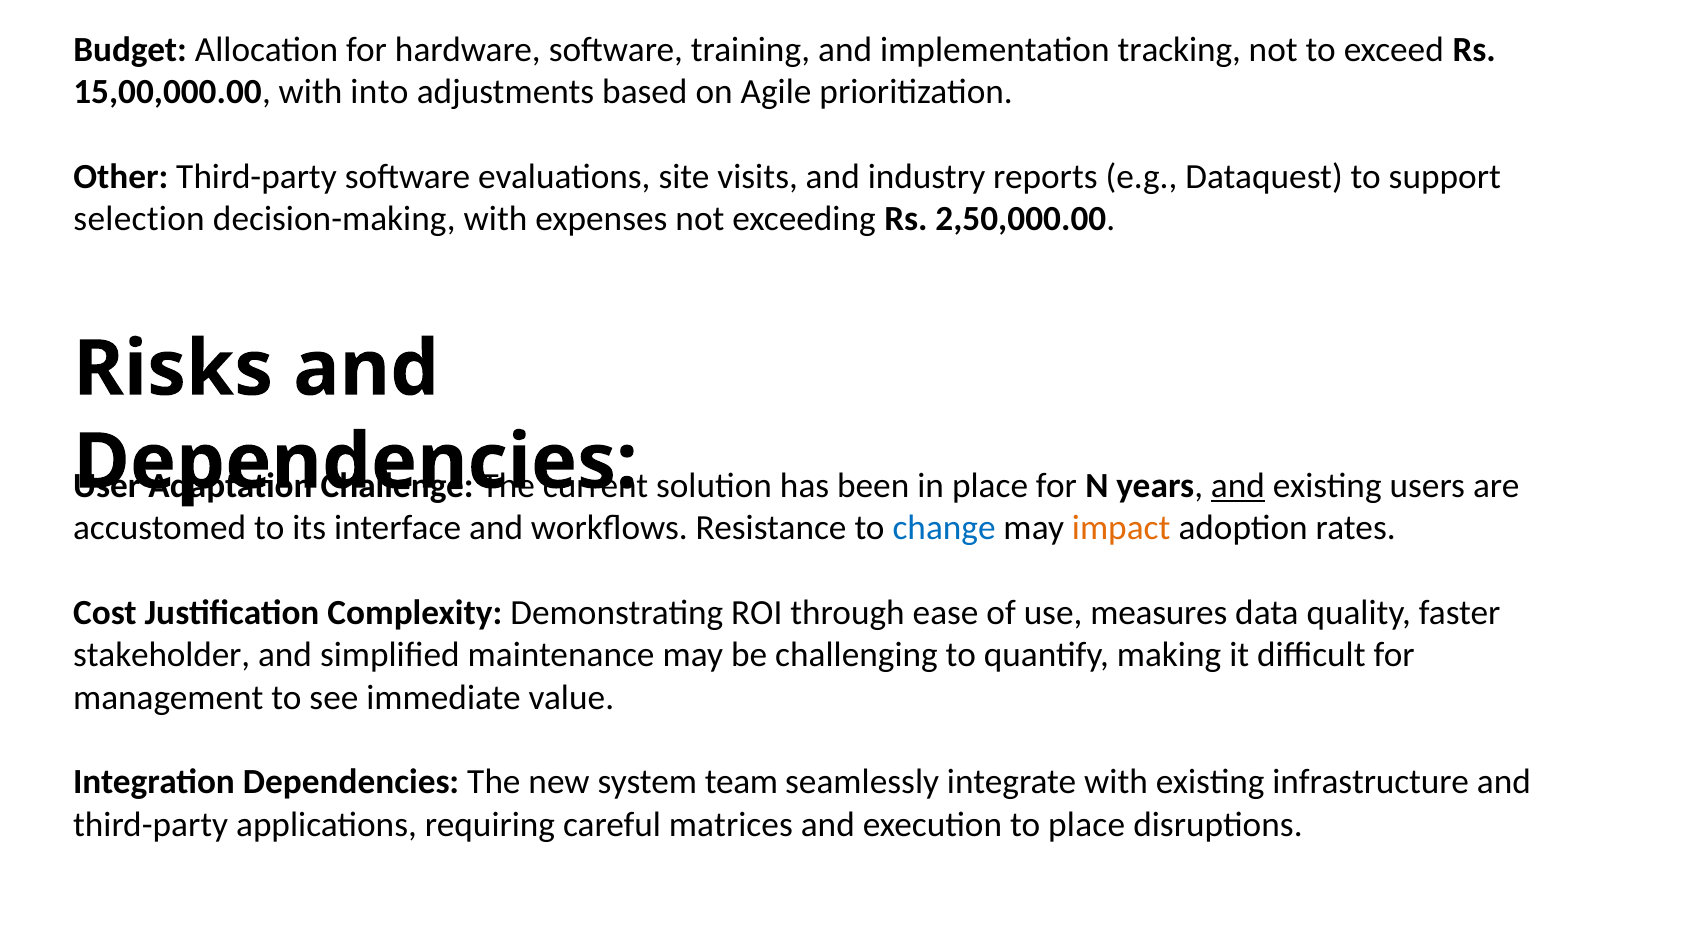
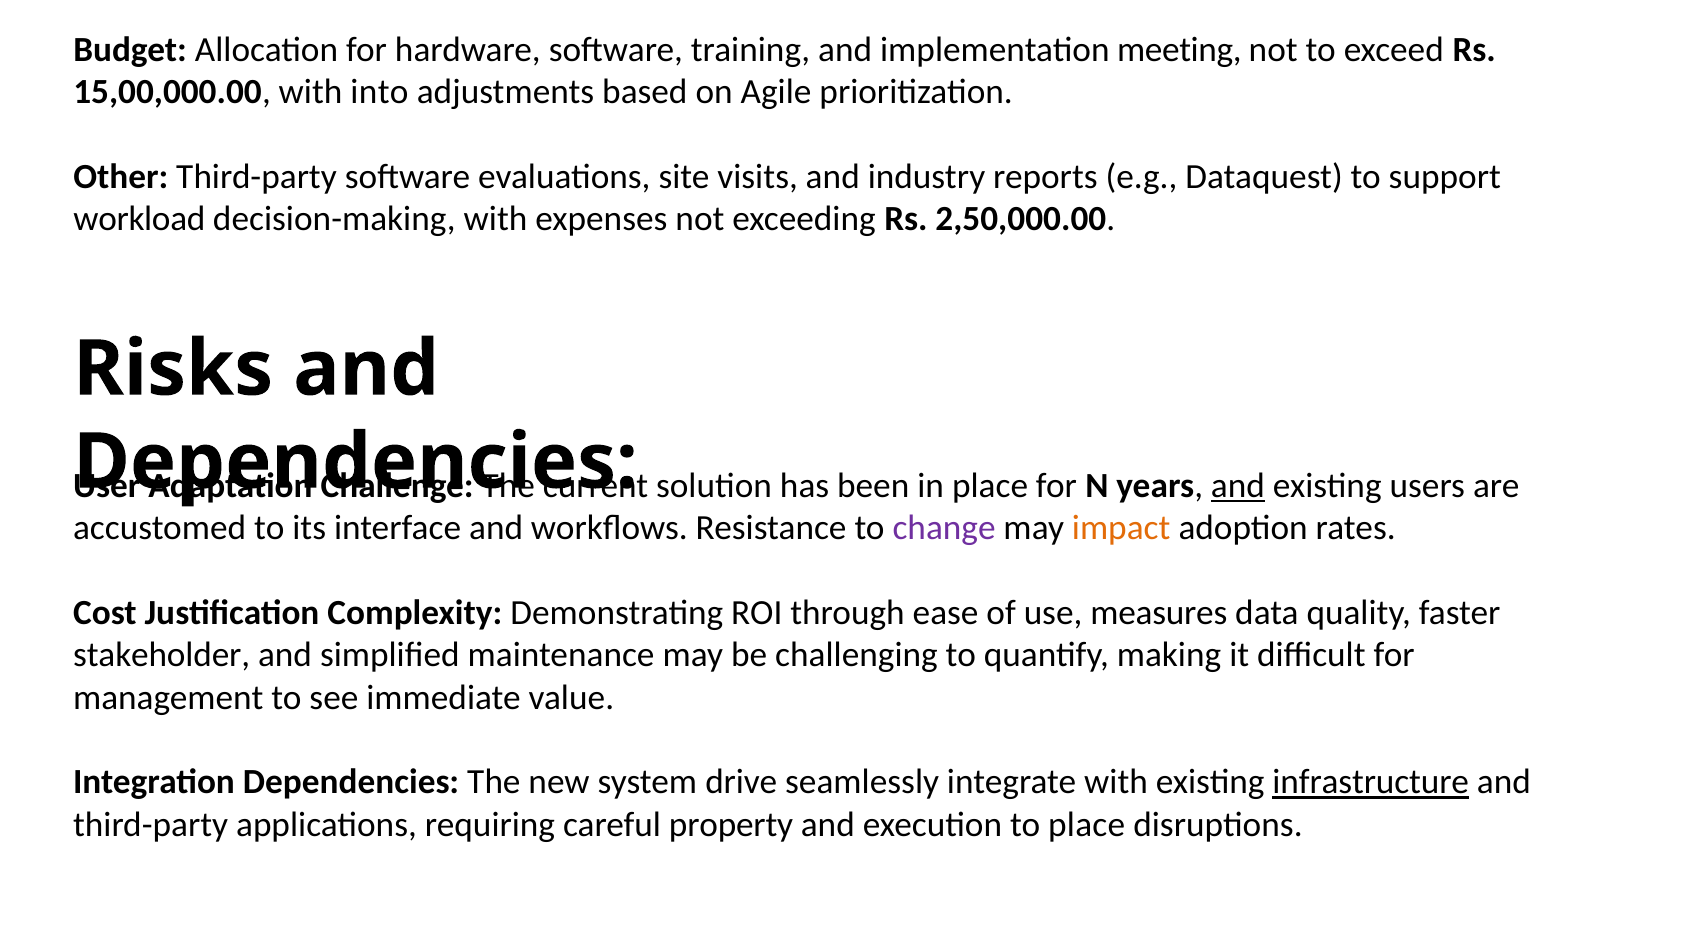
tracking: tracking -> meeting
selection: selection -> workload
change colour: blue -> purple
team: team -> drive
infrastructure underline: none -> present
matrices: matrices -> property
